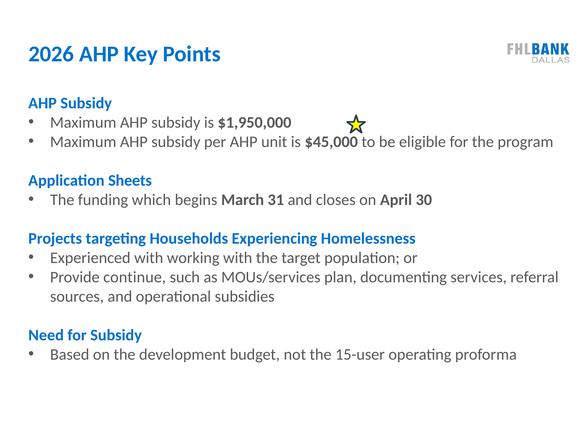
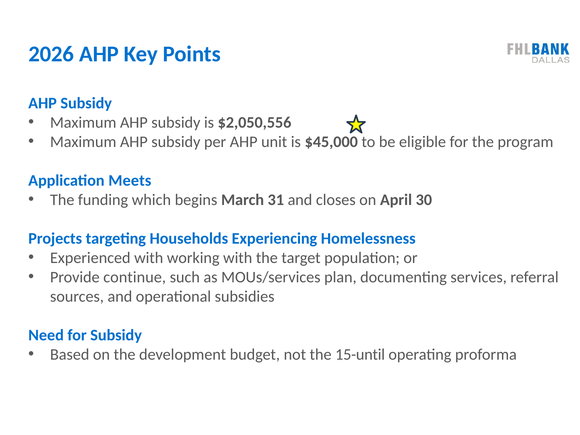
$1,950,000: $1,950,000 -> $2,050,556
Sheets: Sheets -> Meets
15-user: 15-user -> 15-until
